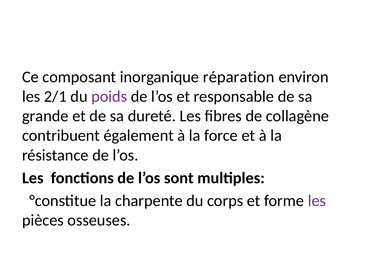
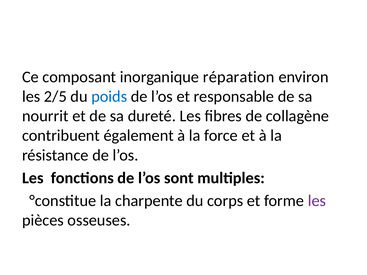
2/1: 2/1 -> 2/5
poids colour: purple -> blue
grande: grande -> nourrit
